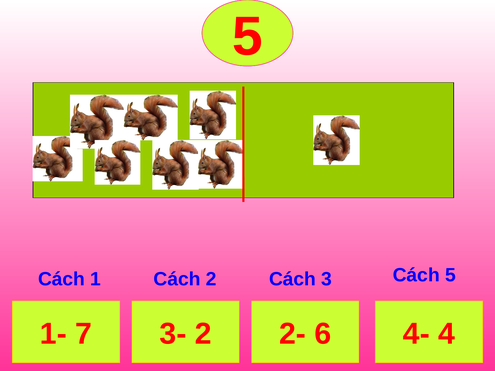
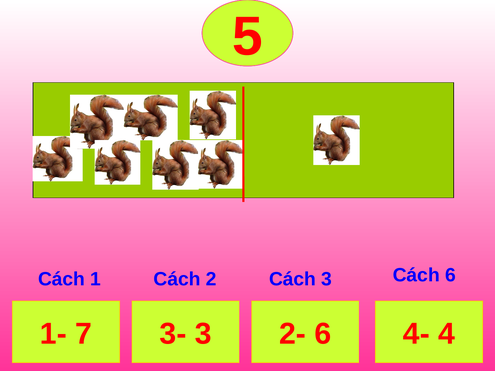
Cách 5: 5 -> 6
3- 2: 2 -> 3
